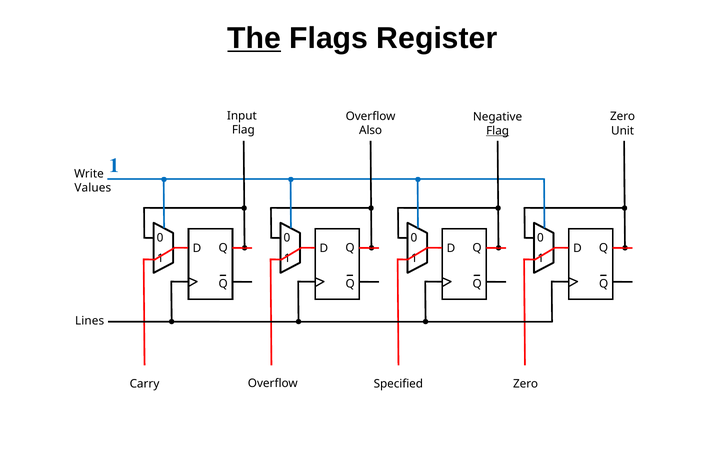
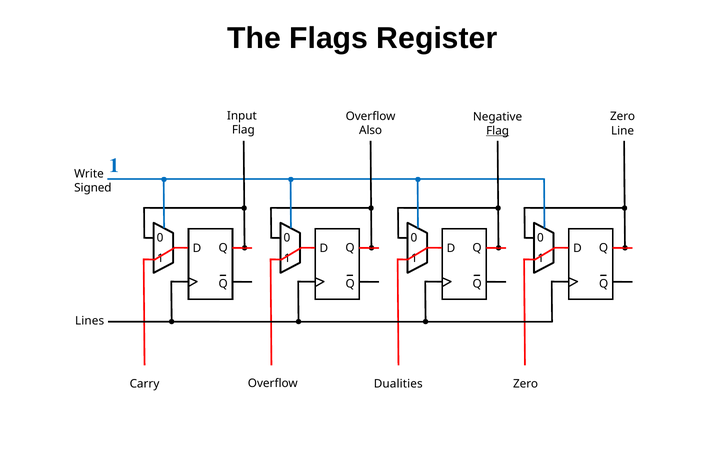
The underline: present -> none
Unit: Unit -> Line
Values: Values -> Signed
Specified: Specified -> Dualities
